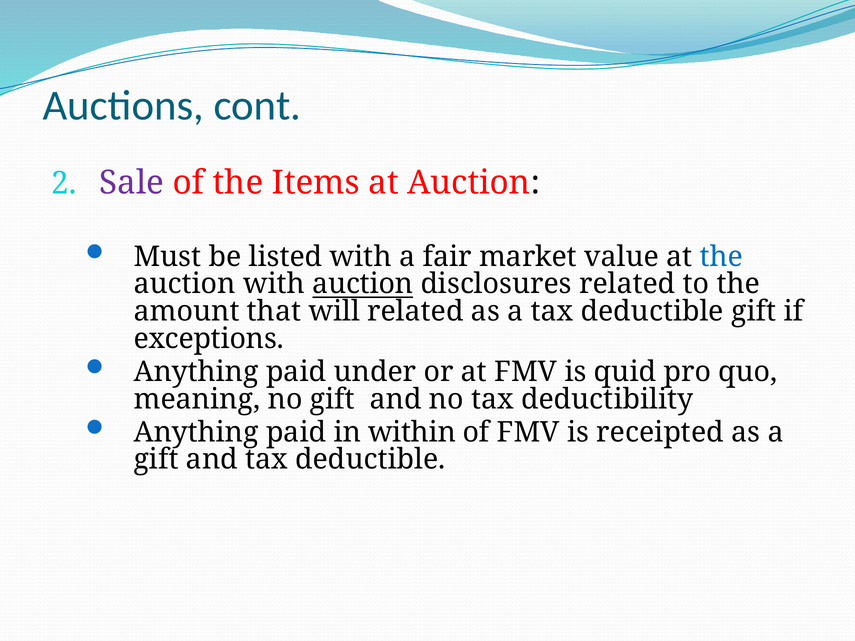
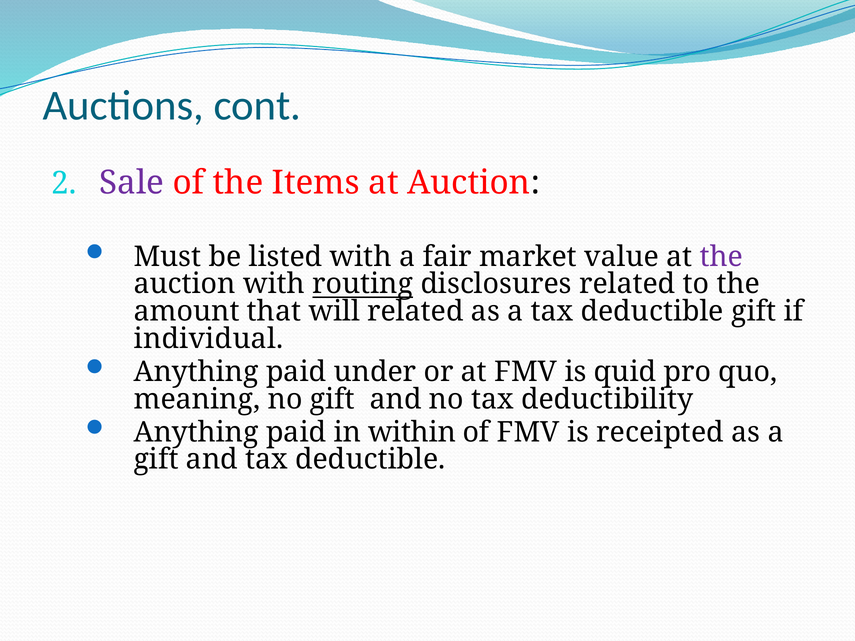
the at (722, 257) colour: blue -> purple
with auction: auction -> routing
exceptions: exceptions -> individual
